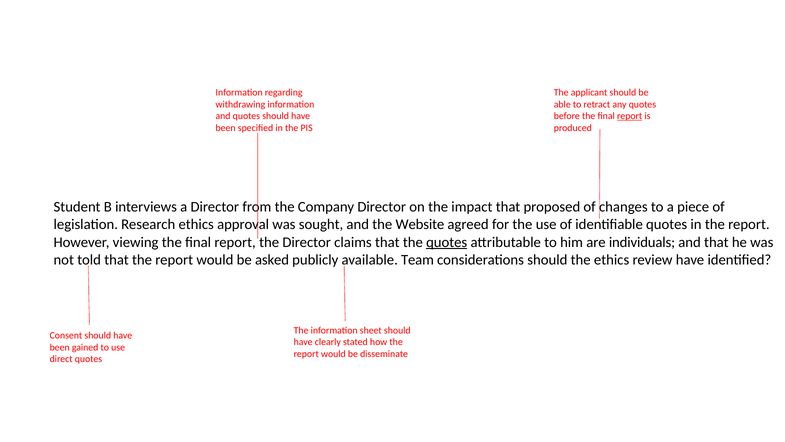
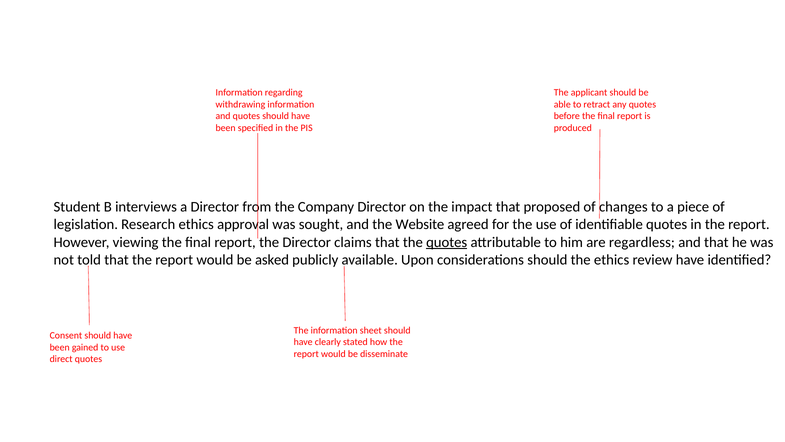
report at (630, 116) underline: present -> none
individuals: individuals -> regardless
Team: Team -> Upon
